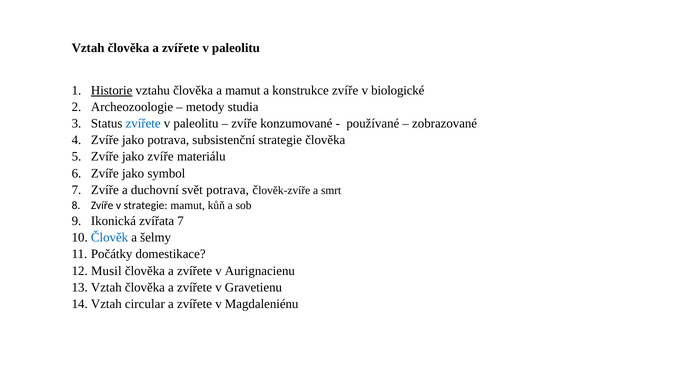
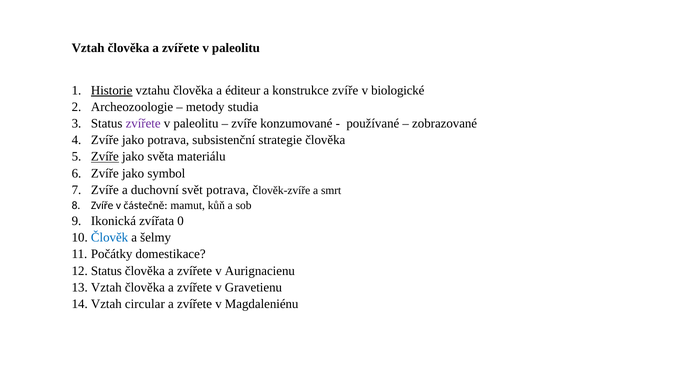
a mamut: mamut -> éditeur
zvířete at (143, 123) colour: blue -> purple
Zvíře at (105, 156) underline: none -> present
jako zvíře: zvíře -> světa
v strategie: strategie -> částečně
zvířata 7: 7 -> 0
Musil at (106, 270): Musil -> Status
